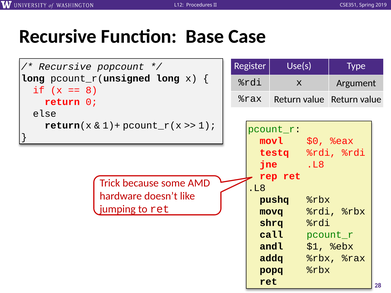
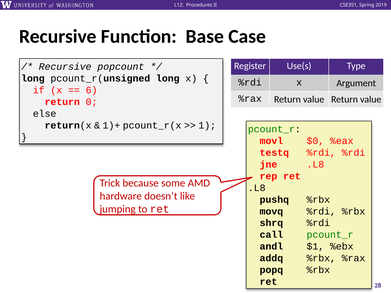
8: 8 -> 6
